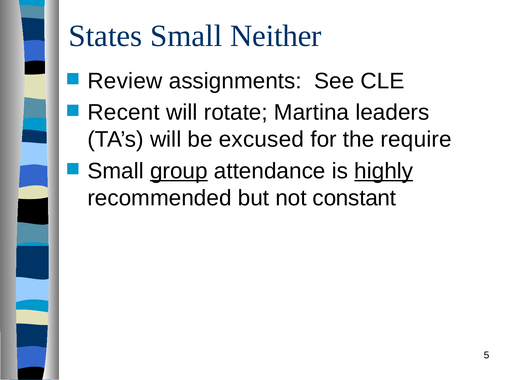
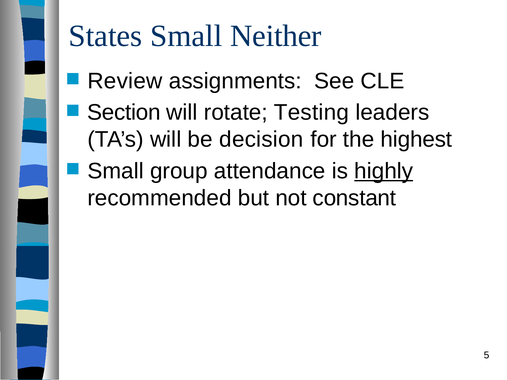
Recent: Recent -> Section
Martina: Martina -> Testing
excused: excused -> decision
require: require -> highest
group underline: present -> none
